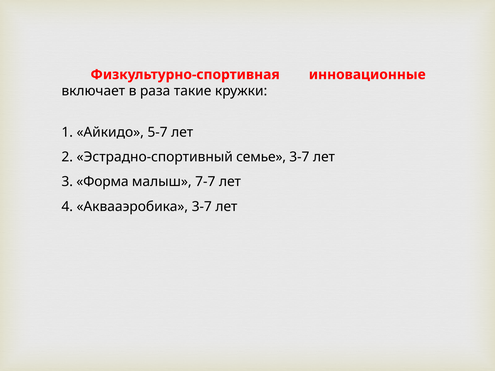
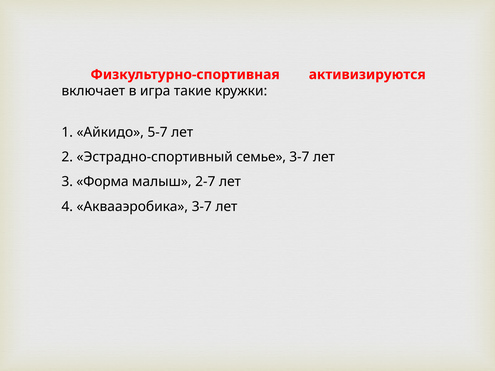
инновационные: инновационные -> активизируются
раза: раза -> игра
7-7: 7-7 -> 2-7
